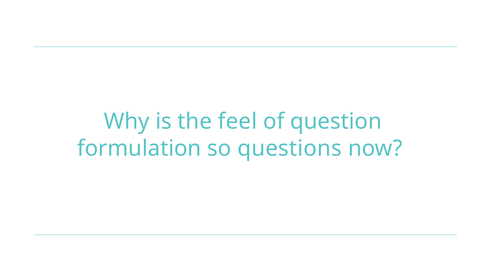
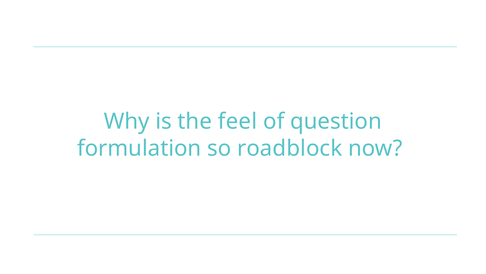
questions: questions -> roadblock
